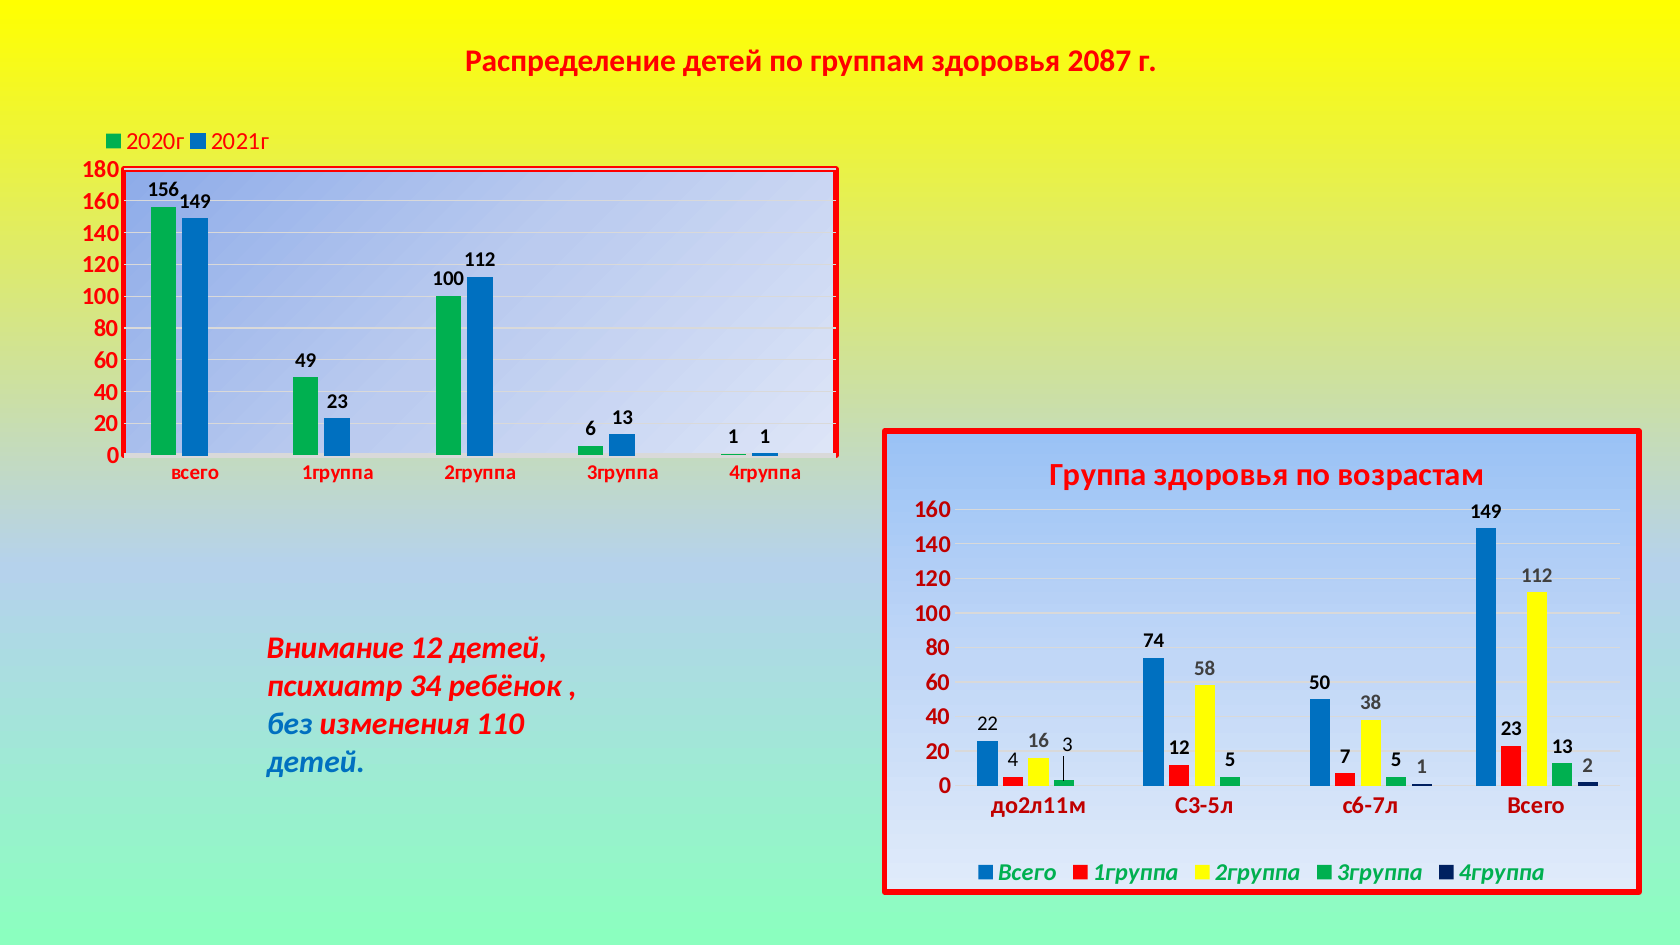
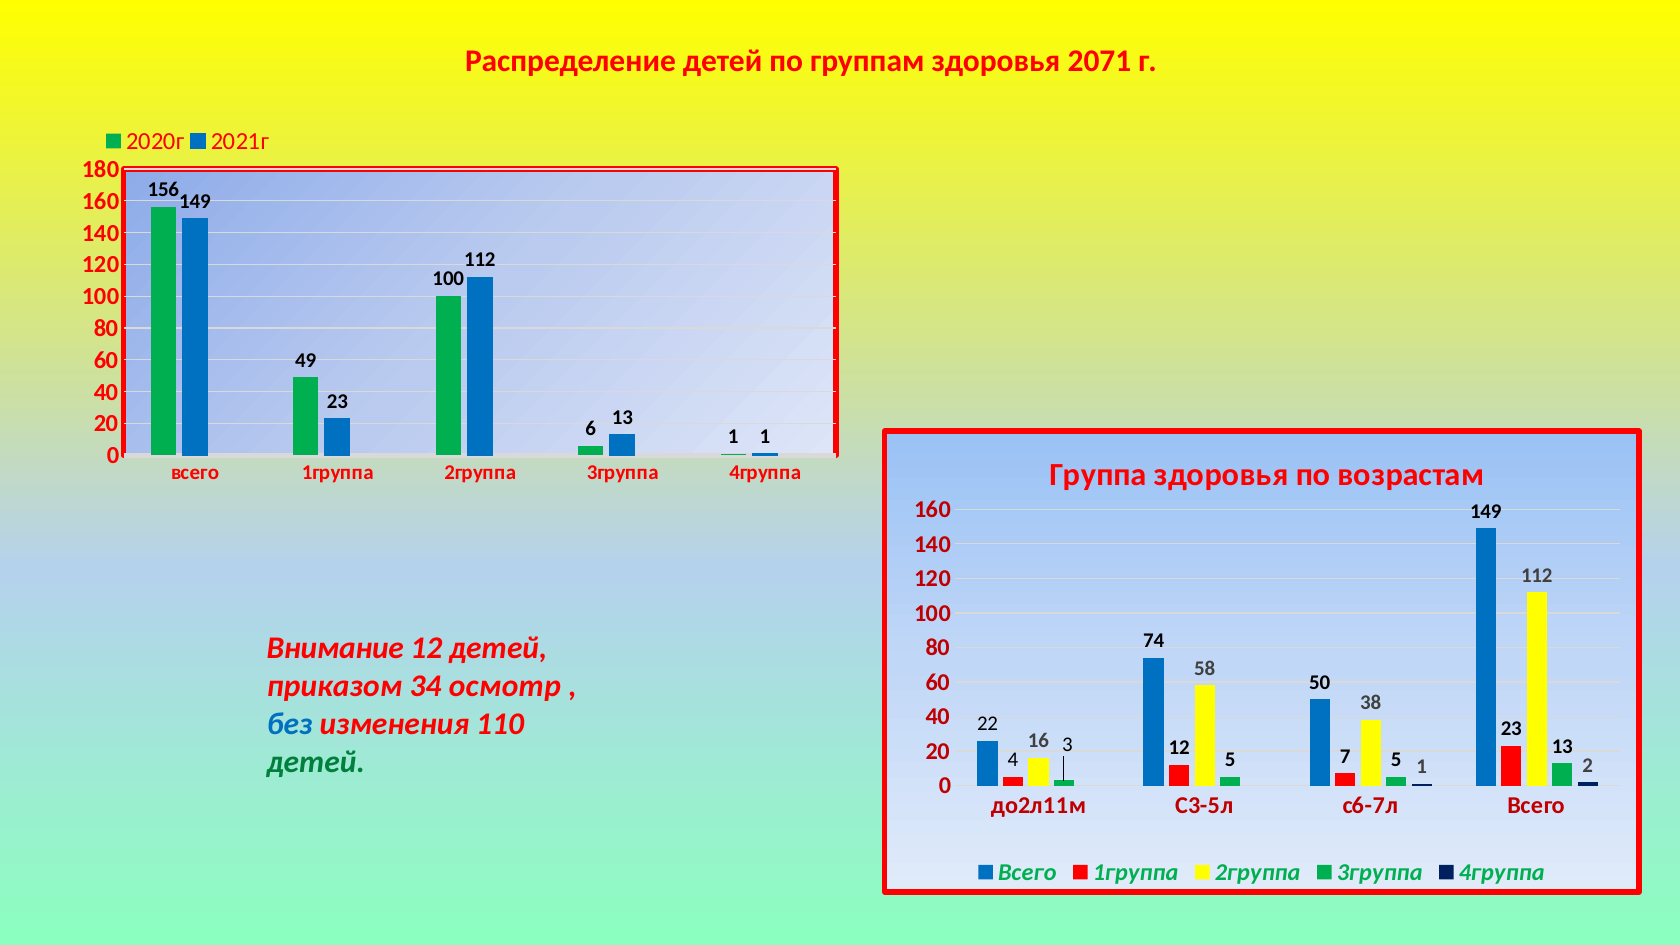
2087: 2087 -> 2071
психиатр: психиатр -> приказом
ребёнок: ребёнок -> осмотр
детей at (316, 762) colour: blue -> green
